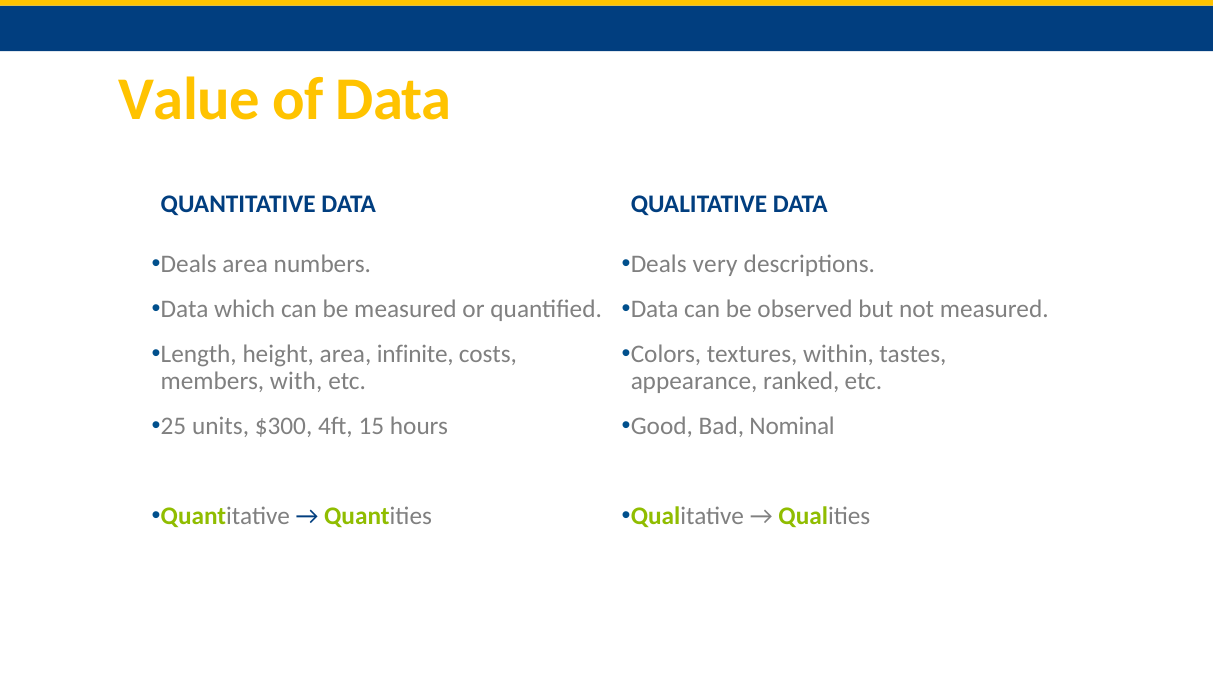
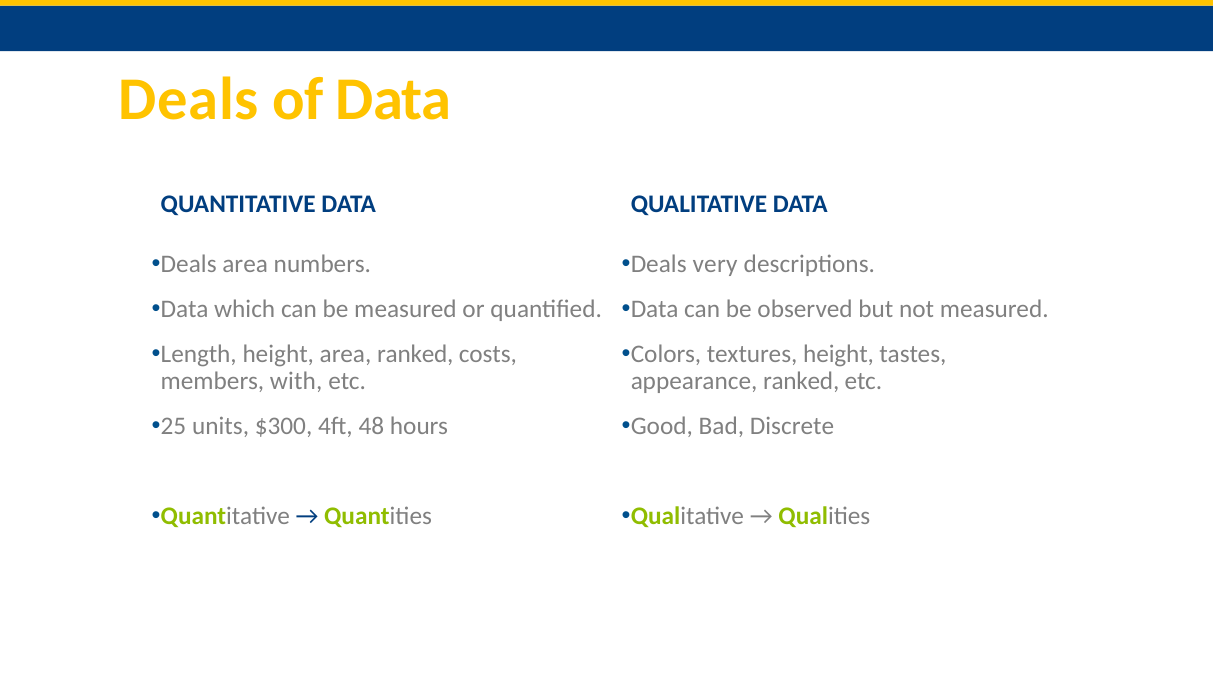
Value at (189, 99): Value -> Deals
area infinite: infinite -> ranked
textures within: within -> height
Nominal: Nominal -> Discrete
15: 15 -> 48
